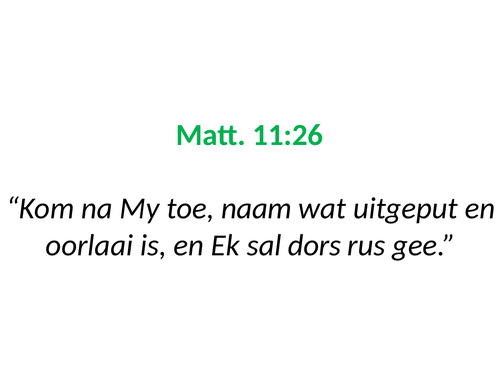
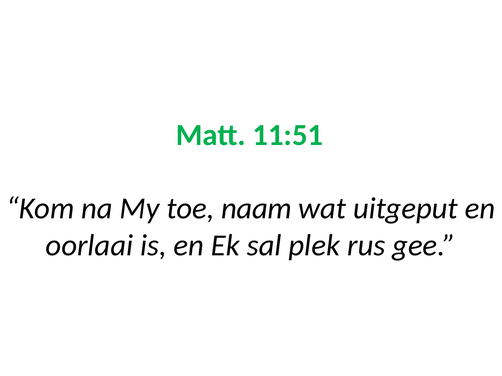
11:26: 11:26 -> 11:51
dors: dors -> plek
